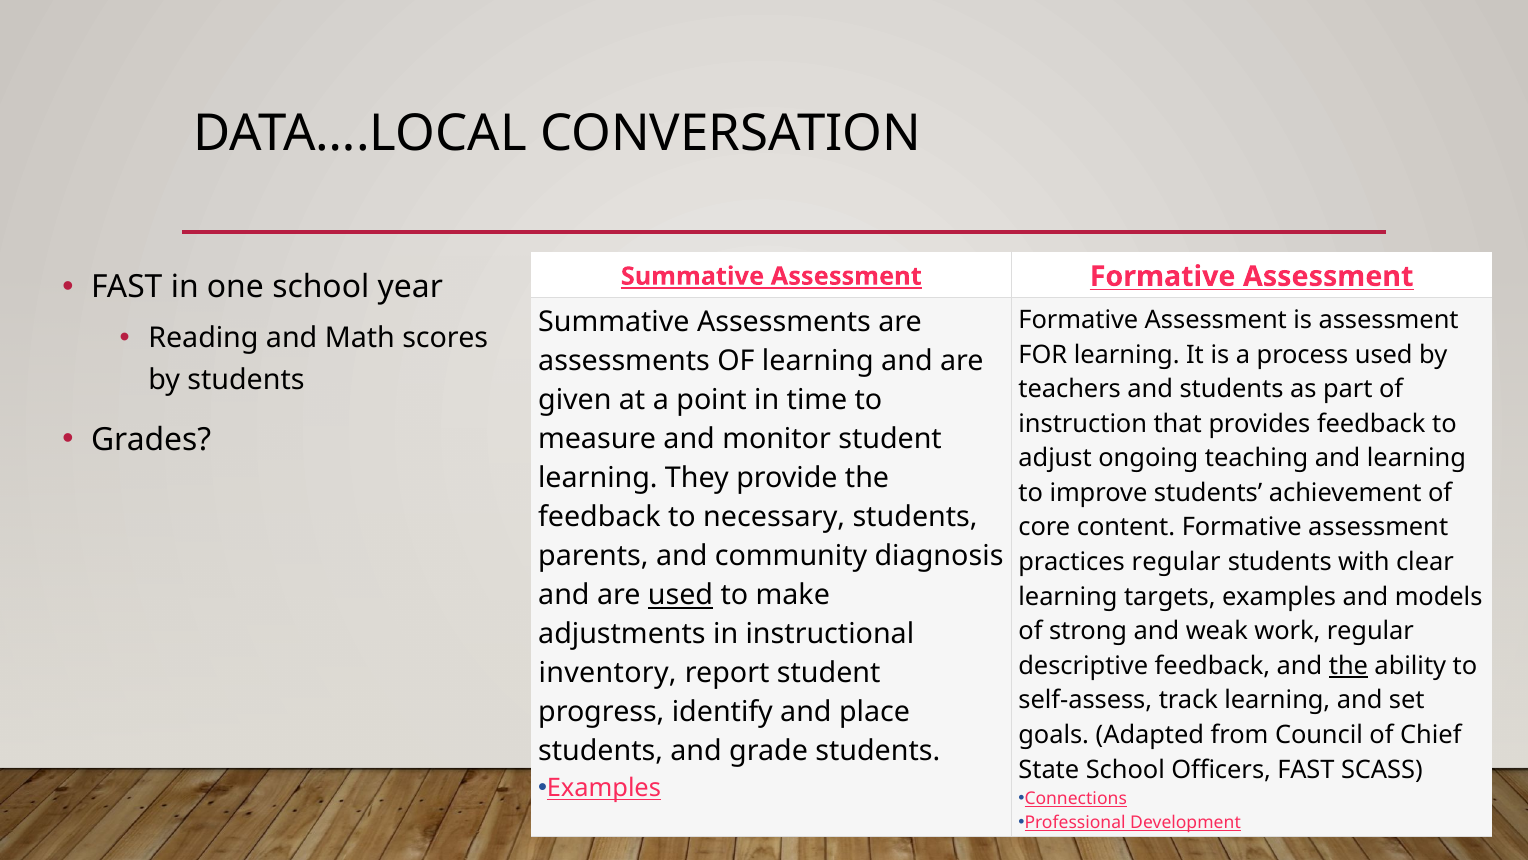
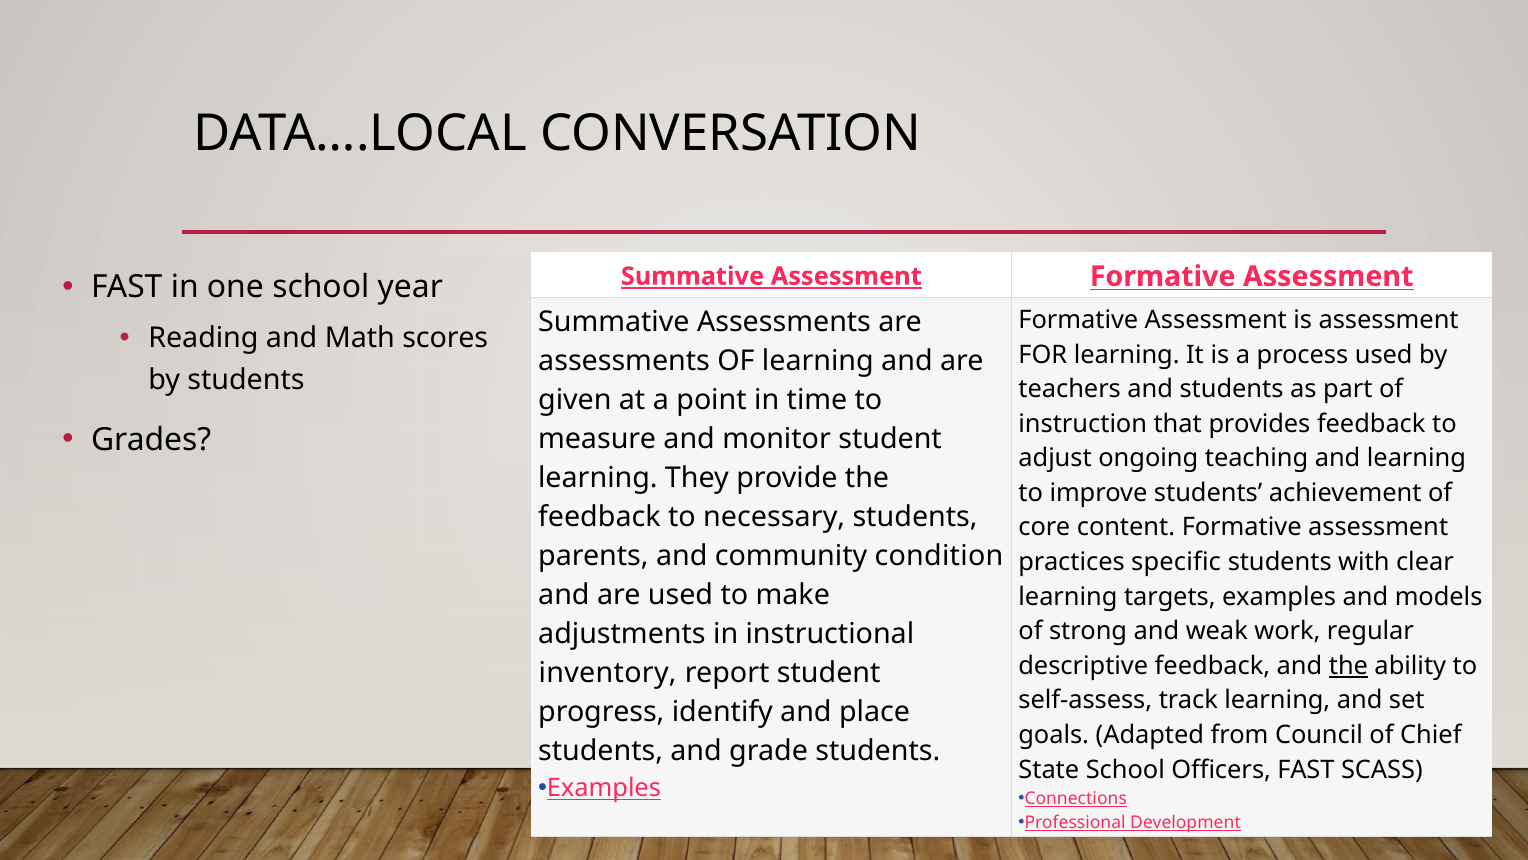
diagnosis: diagnosis -> condition
practices regular: regular -> specific
used at (680, 595) underline: present -> none
